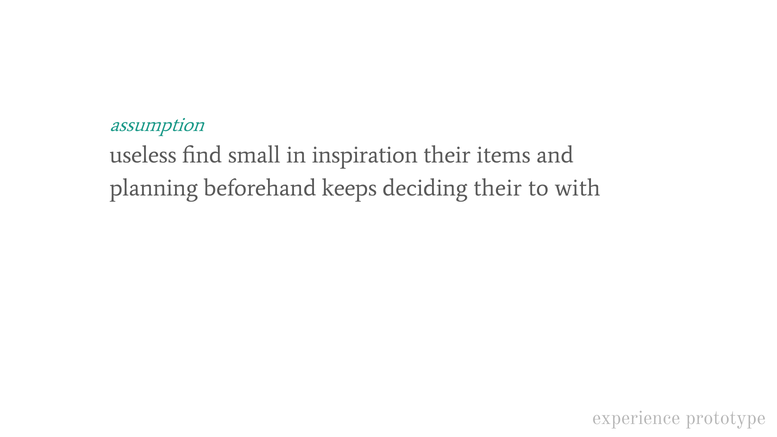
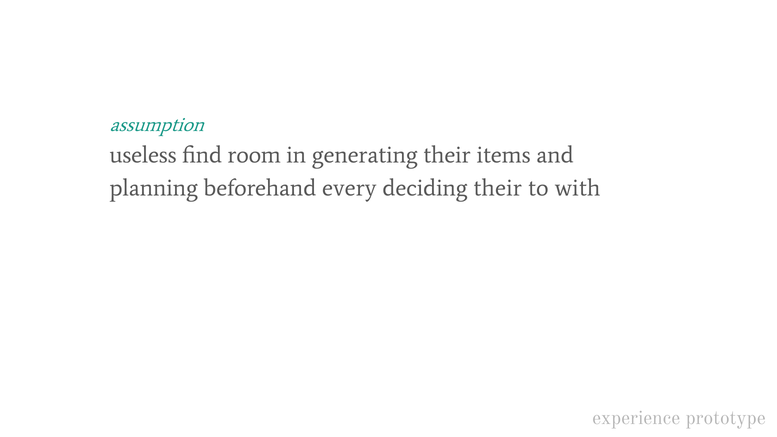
small: small -> room
inspiration: inspiration -> generating
keeps: keeps -> every
